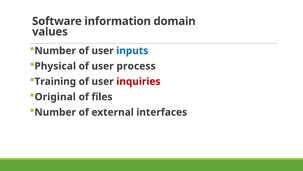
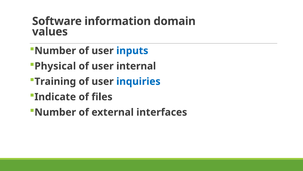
process: process -> internal
inquiries colour: red -> blue
Original: Original -> Indicate
